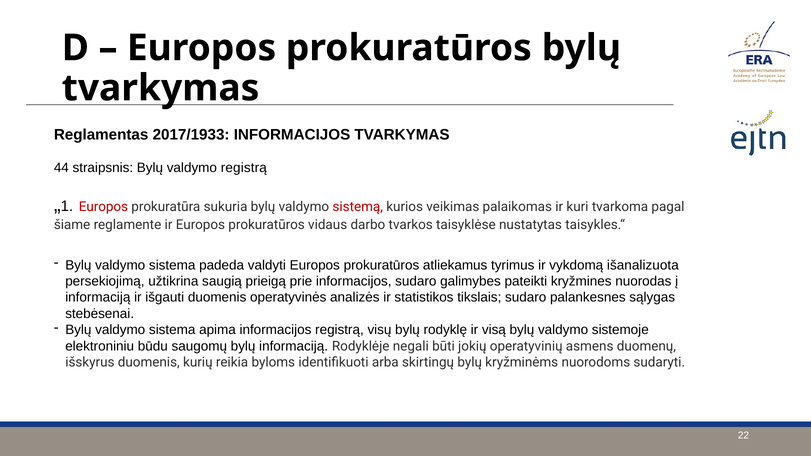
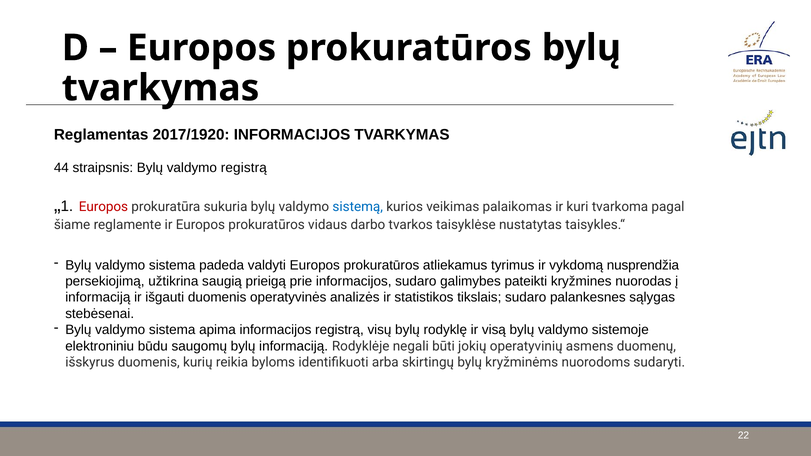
2017/1933: 2017/1933 -> 2017/1920
sistemą colour: red -> blue
išanalizuota: išanalizuota -> nusprendžia
